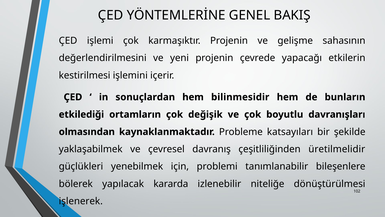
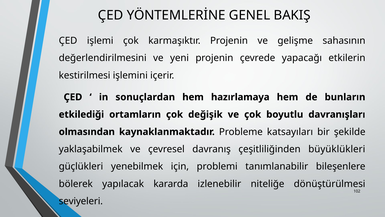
bilinmesidir: bilinmesidir -> hazırlamaya
üretilmelidir: üretilmelidir -> büyüklükleri
işlenerek: işlenerek -> seviyeleri
